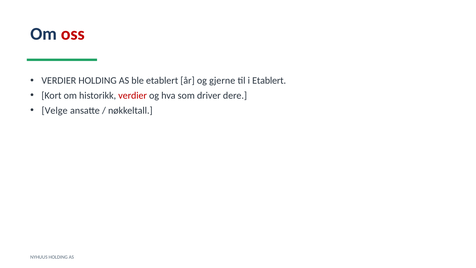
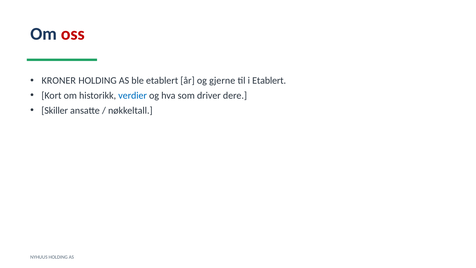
VERDIER at (59, 81): VERDIER -> KRONER
verdier at (133, 96) colour: red -> blue
Velge: Velge -> Skiller
